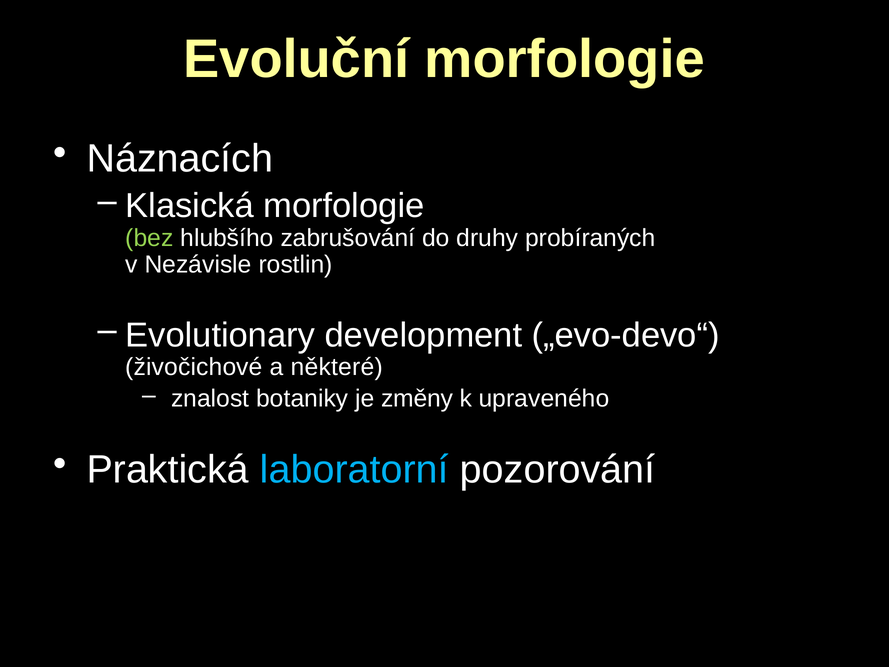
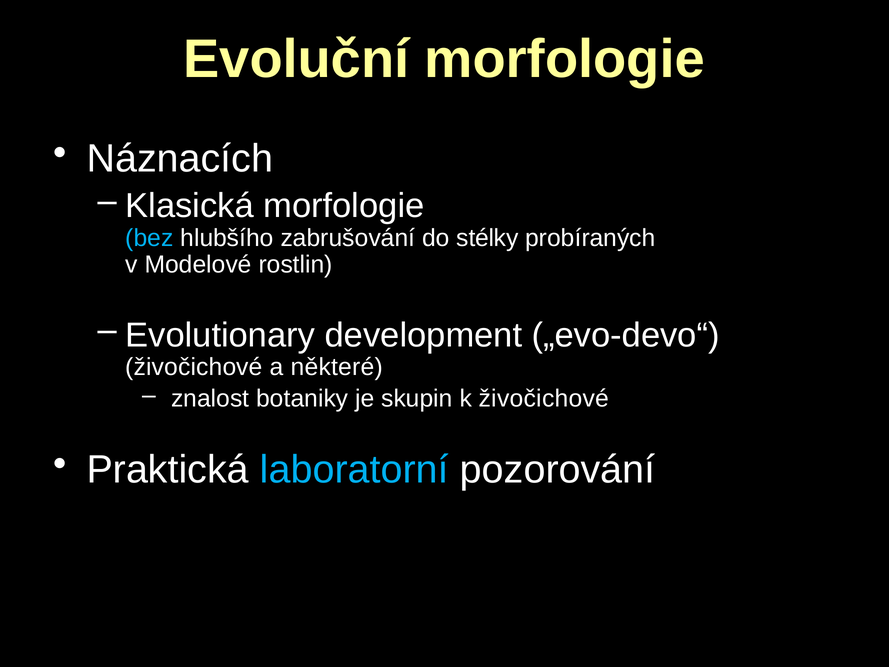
bez colour: light green -> light blue
druhy: druhy -> stélky
Nezávisle: Nezávisle -> Modelové
změny: změny -> skupin
k upraveného: upraveného -> živočichové
